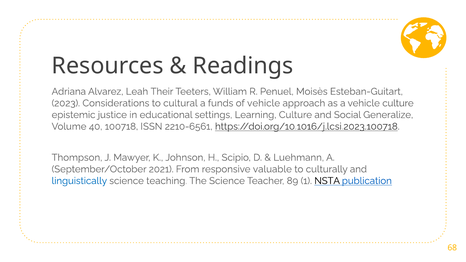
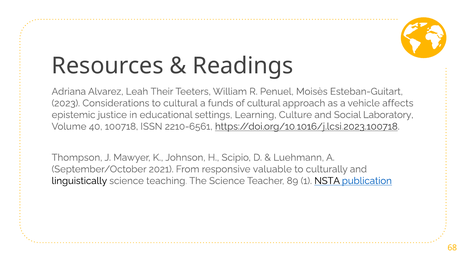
of vehicle: vehicle -> cultural
vehicle culture: culture -> affects
Generalize: Generalize -> Laboratory
linguistically colour: blue -> black
